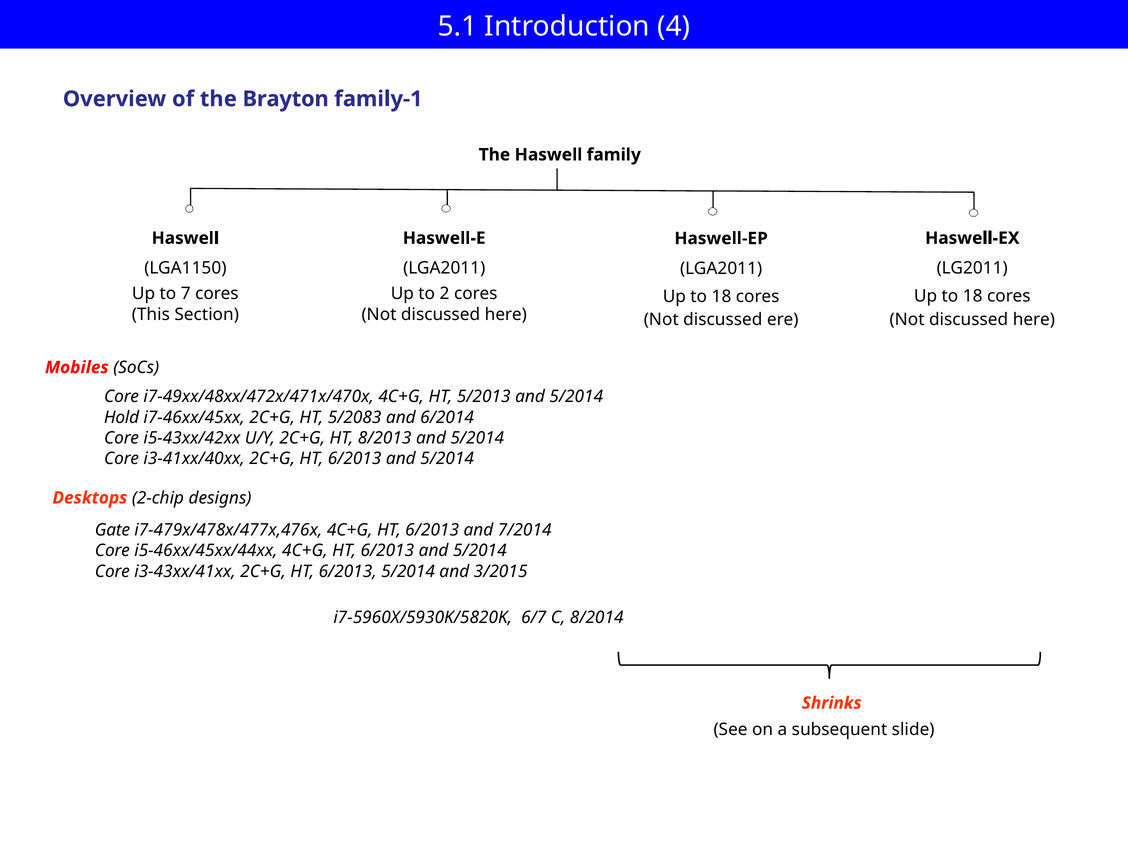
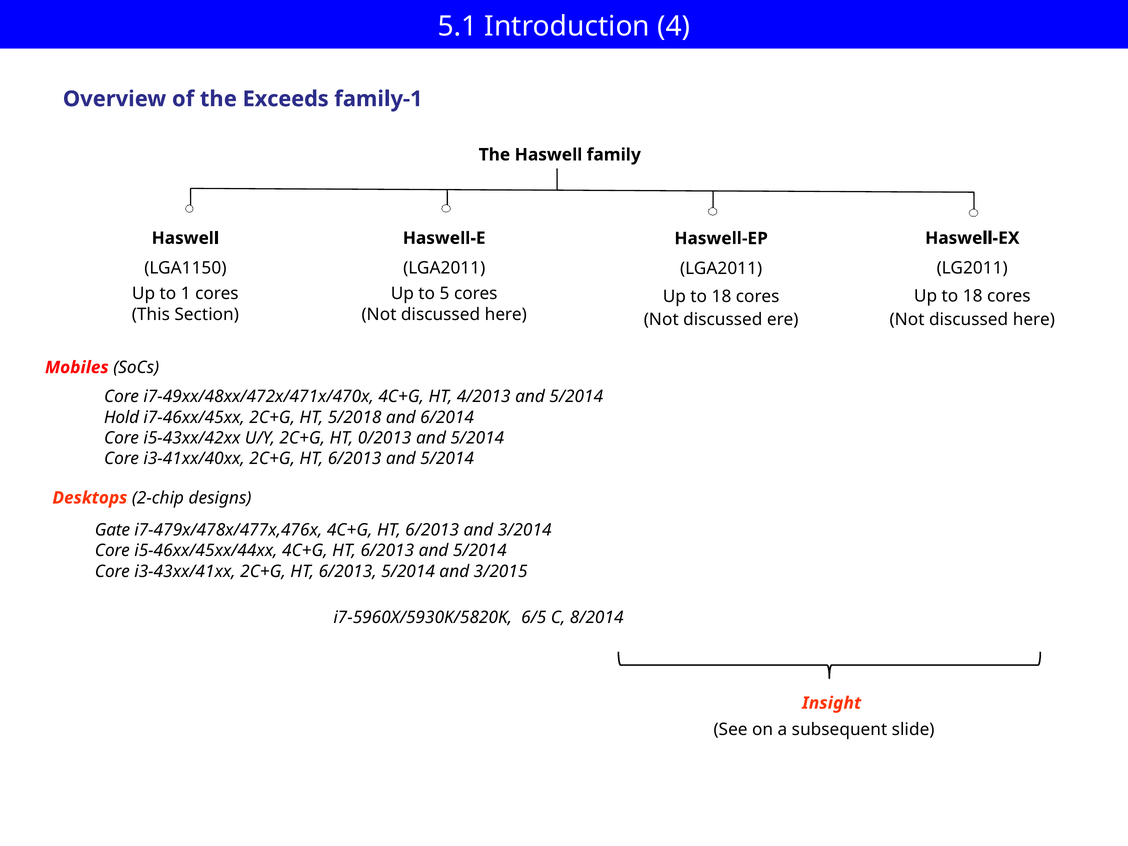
Brayton: Brayton -> Exceeds
7: 7 -> 1
2: 2 -> 5
5/2013: 5/2013 -> 4/2013
5/2083: 5/2083 -> 5/2018
8/2013: 8/2013 -> 0/2013
7/2014: 7/2014 -> 3/2014
6/7: 6/7 -> 6/5
Shrinks: Shrinks -> Insight
